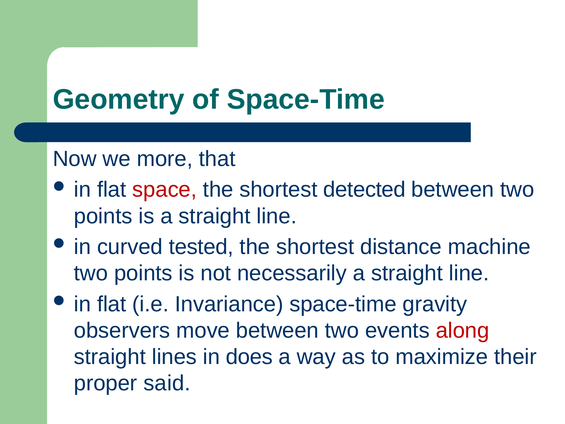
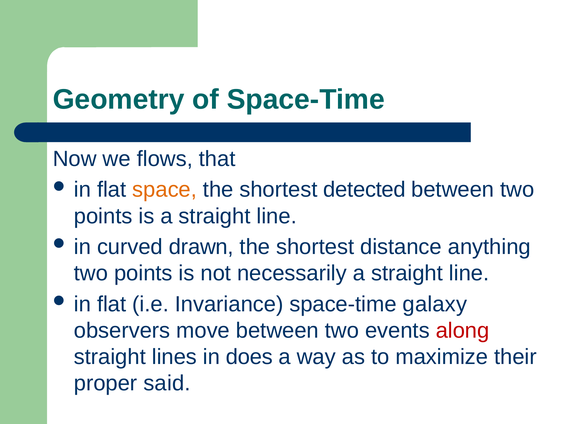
more: more -> flows
space colour: red -> orange
tested: tested -> drawn
machine: machine -> anything
gravity: gravity -> galaxy
